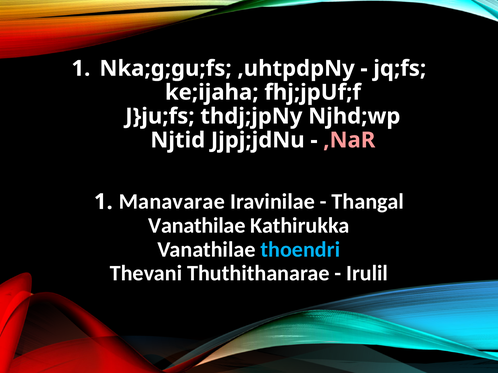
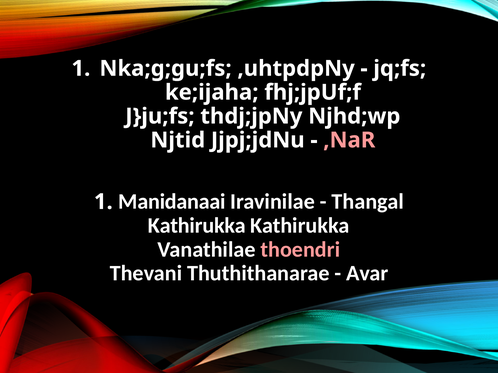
Manavarae: Manavarae -> Manidanaai
Vanathilae at (197, 226): Vanathilae -> Kathirukka
thoendri colour: light blue -> pink
Irulil: Irulil -> Avar
